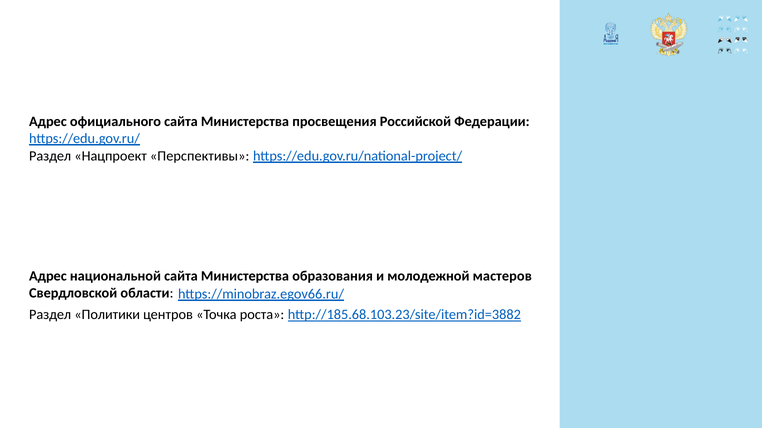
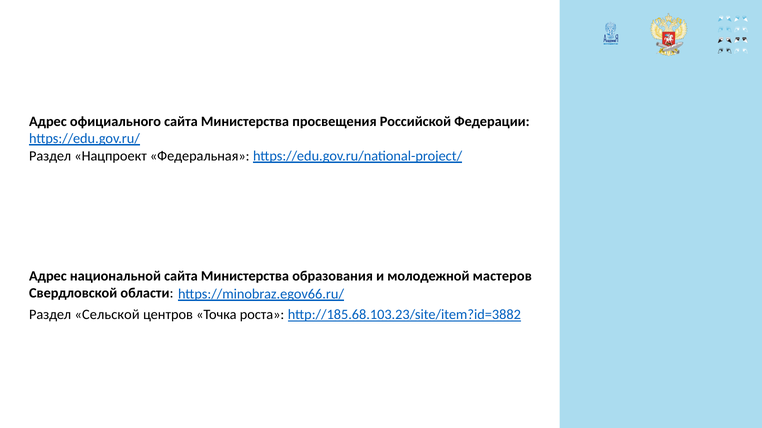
Перспективы: Перспективы -> Федеральная
Политики: Политики -> Сельской
